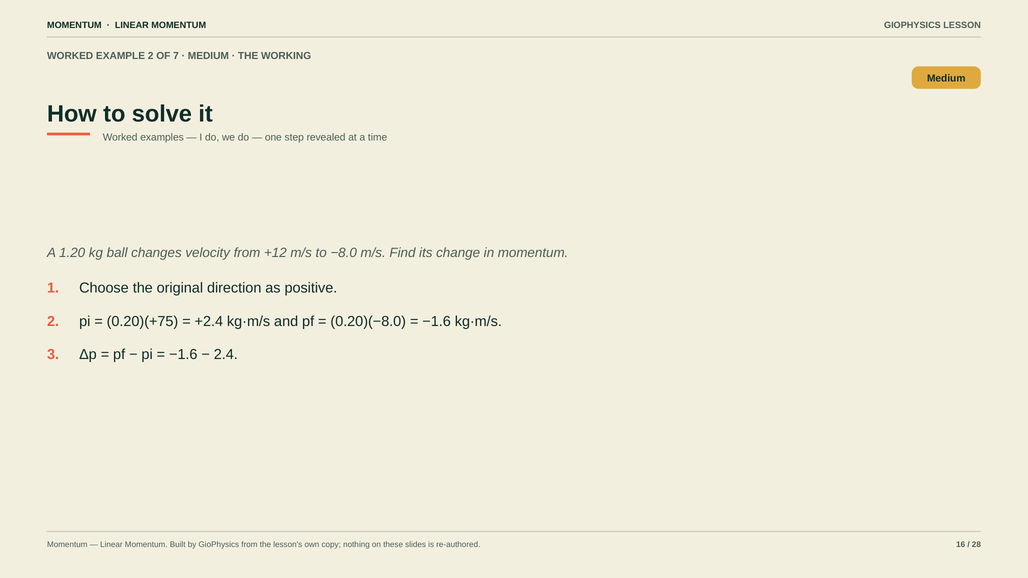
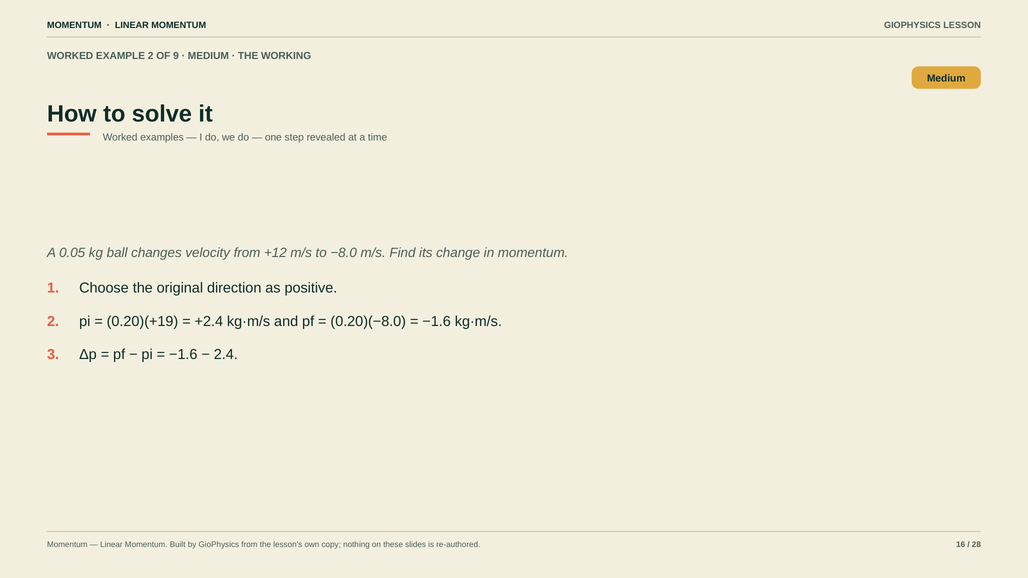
7: 7 -> 9
1.20: 1.20 -> 0.05
0.20)(+75: 0.20)(+75 -> 0.20)(+19
